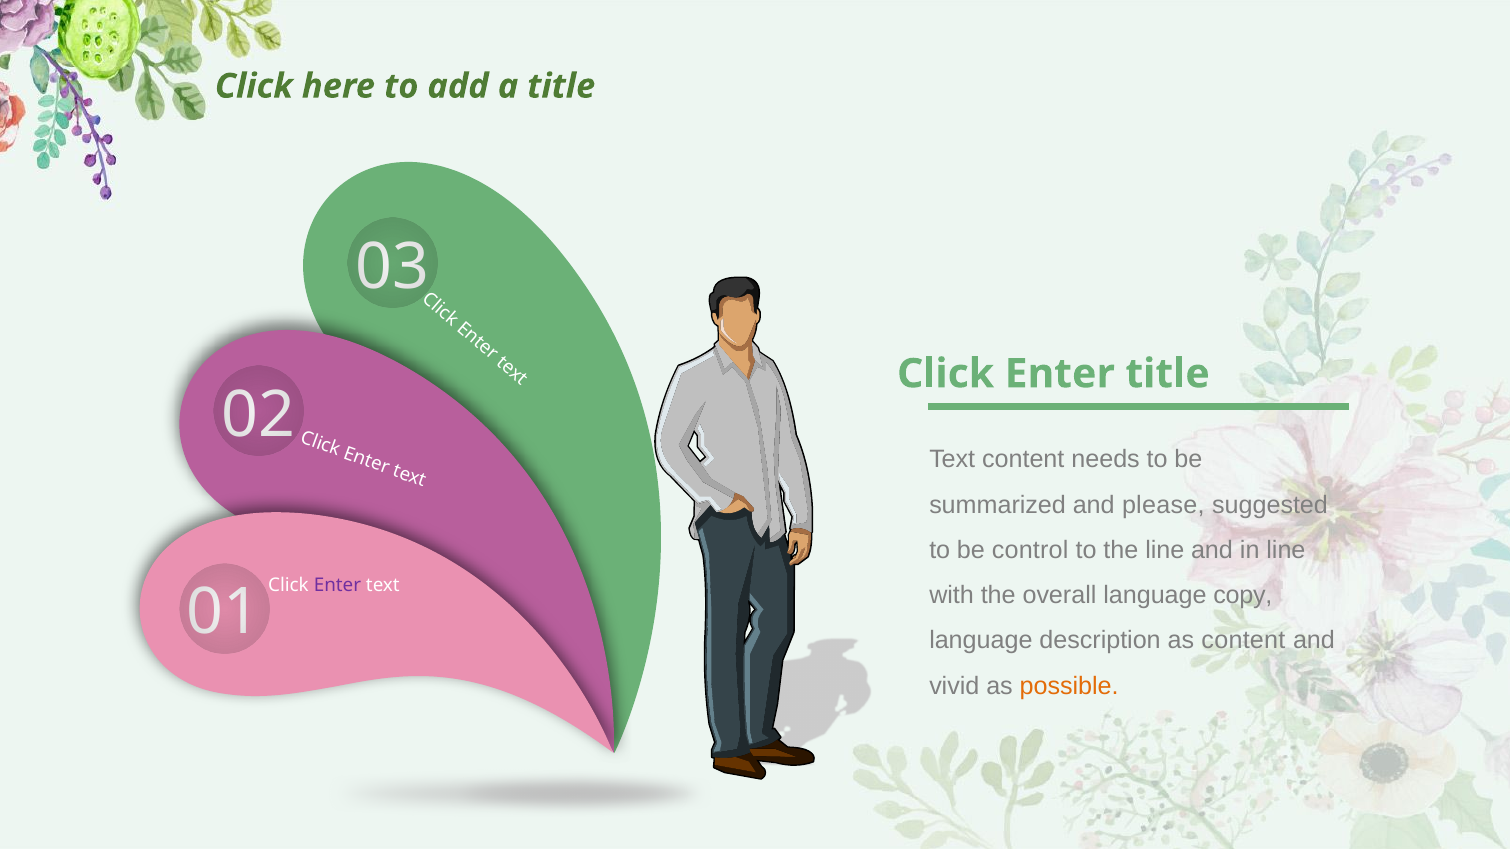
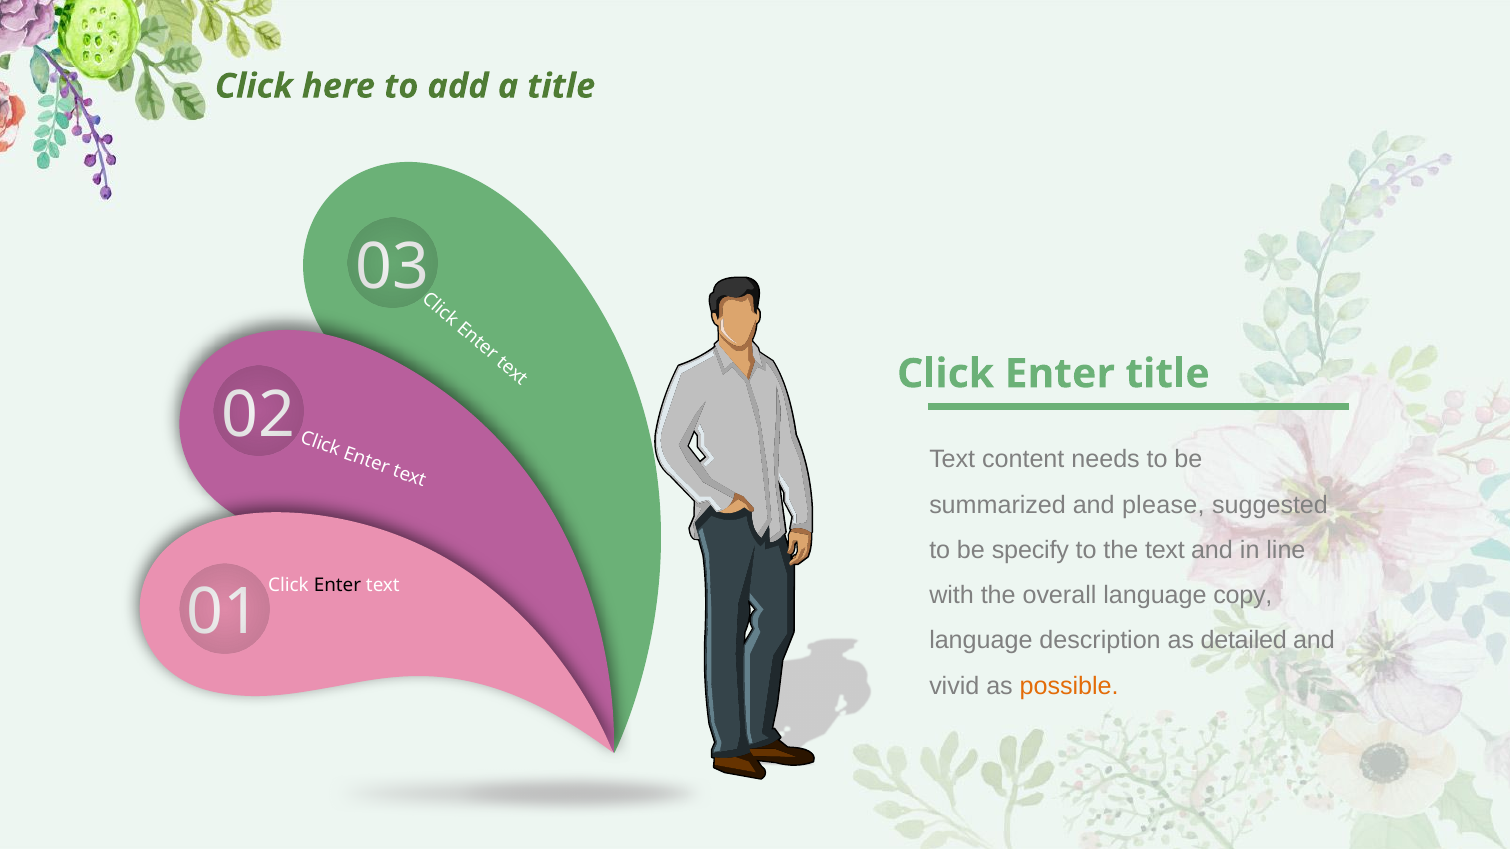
control: control -> specify
the line: line -> text
Enter at (337, 586) colour: purple -> black
as content: content -> detailed
